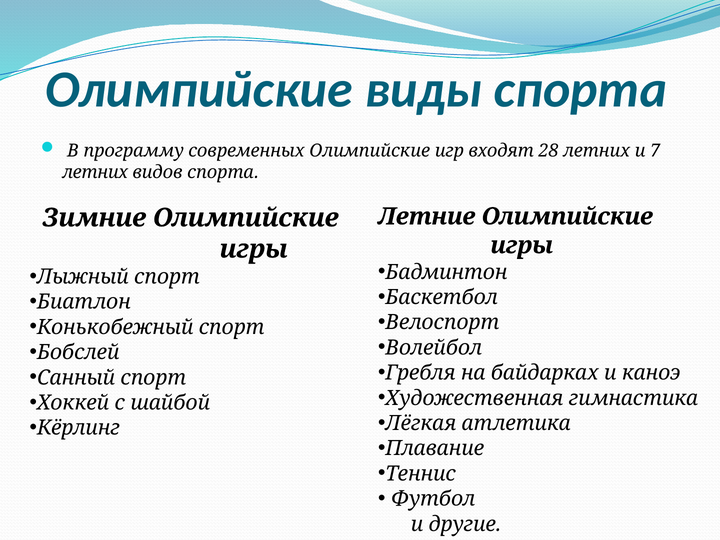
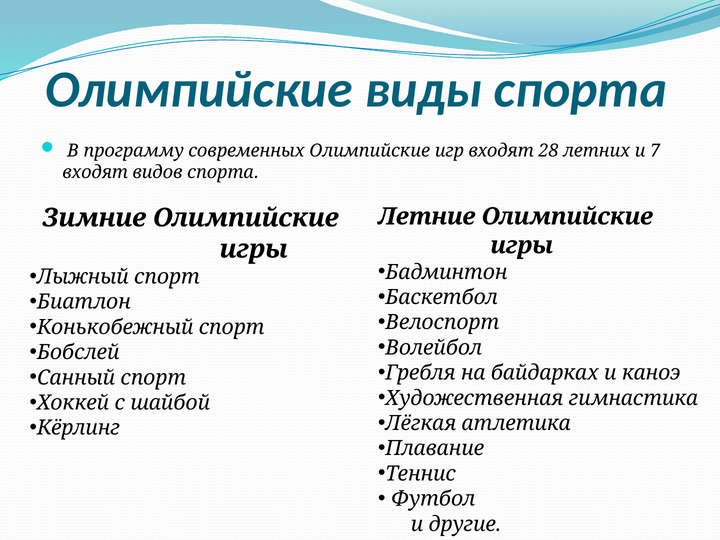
летних at (95, 172): летних -> входят
